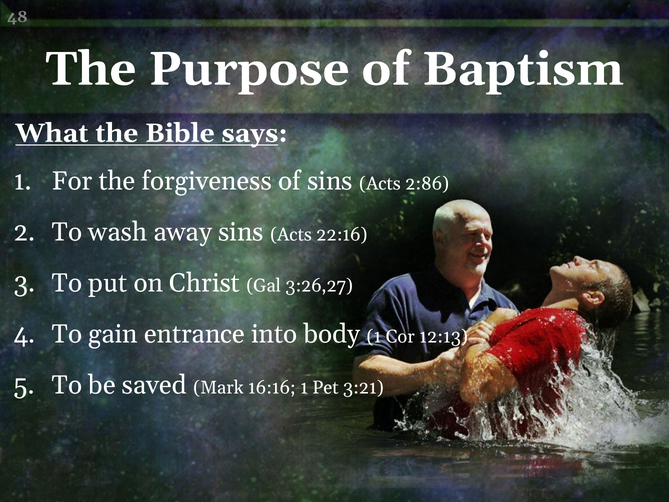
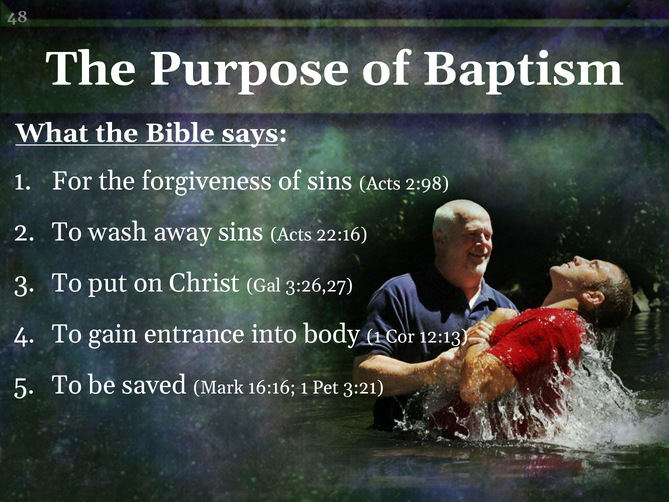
2:86: 2:86 -> 2:98
